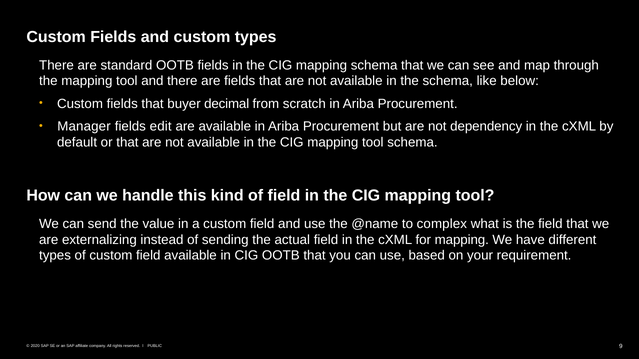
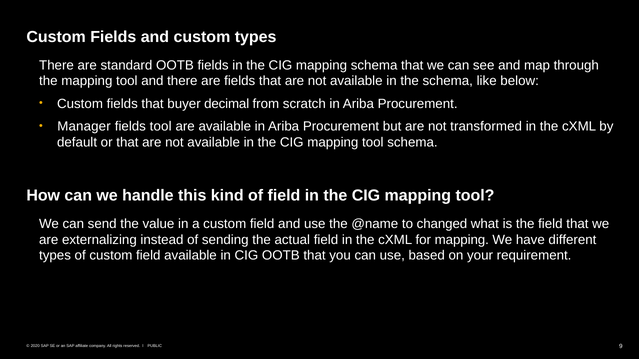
fields edit: edit -> tool
dependency: dependency -> transformed
complex: complex -> changed
